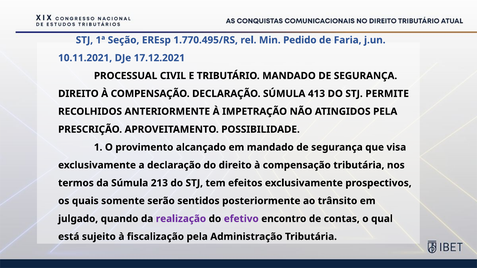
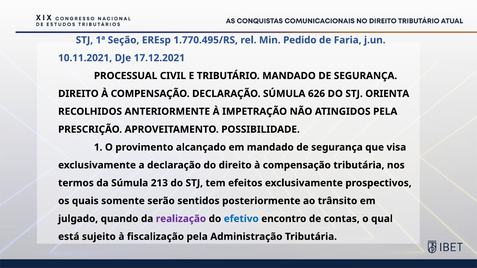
413: 413 -> 626
PERMITE: PERMITE -> ORIENTA
efetivo colour: purple -> blue
